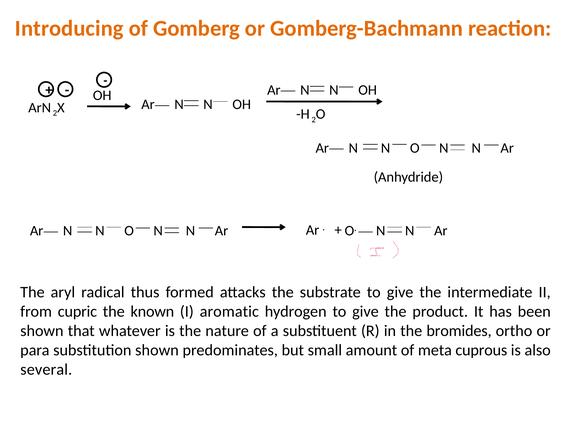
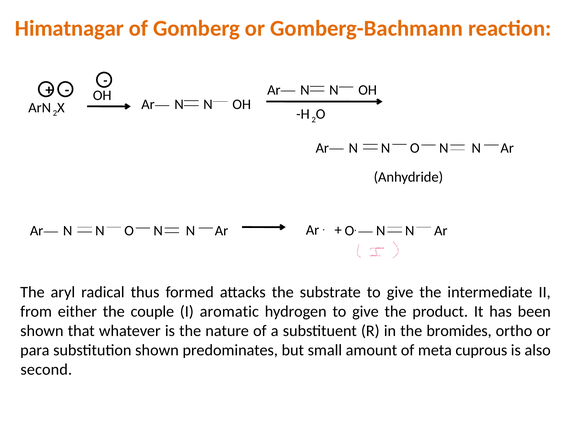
Introducing: Introducing -> Himatnagar
cupric: cupric -> either
known: known -> couple
several: several -> second
